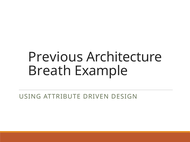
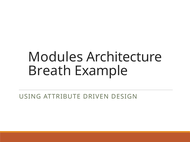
Previous: Previous -> Modules
